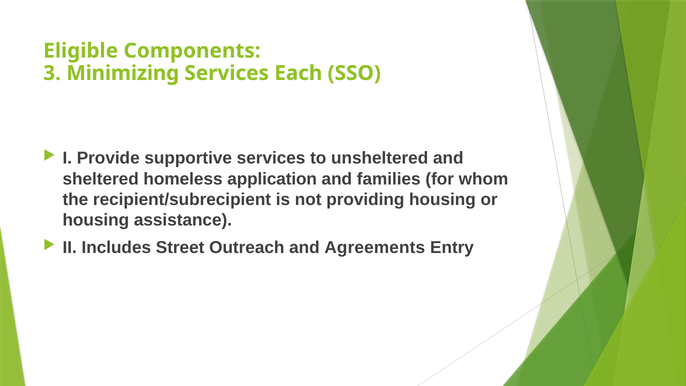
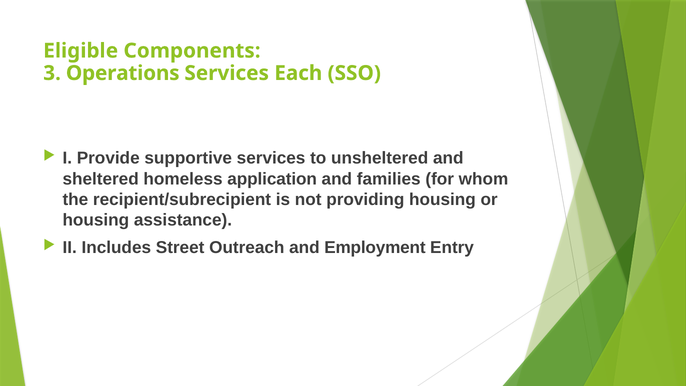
Minimizing: Minimizing -> Operations
Agreements: Agreements -> Employment
